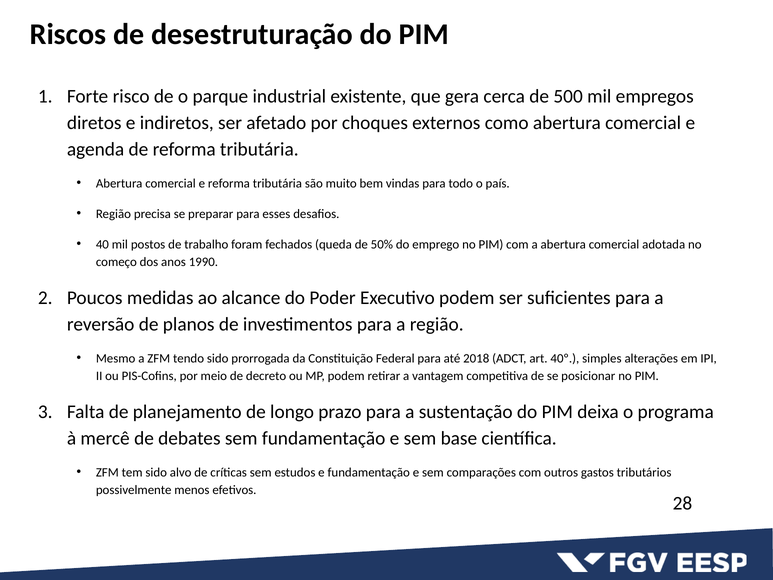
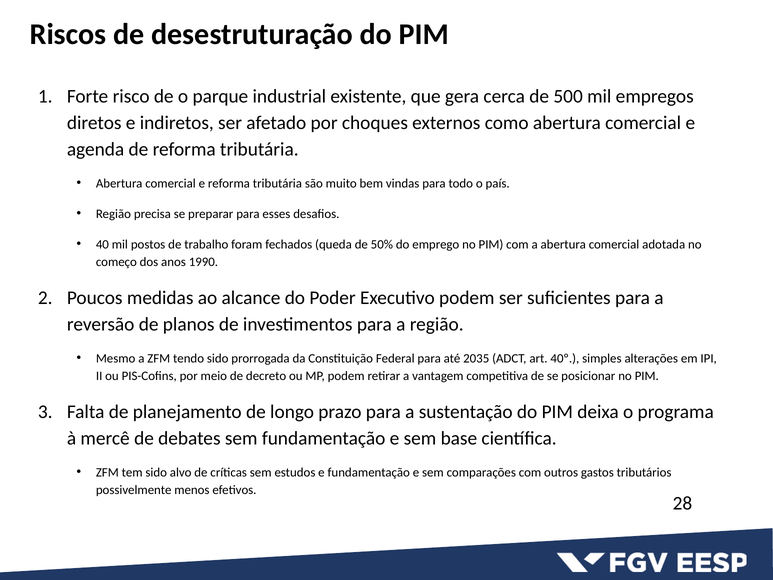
2018: 2018 -> 2035
